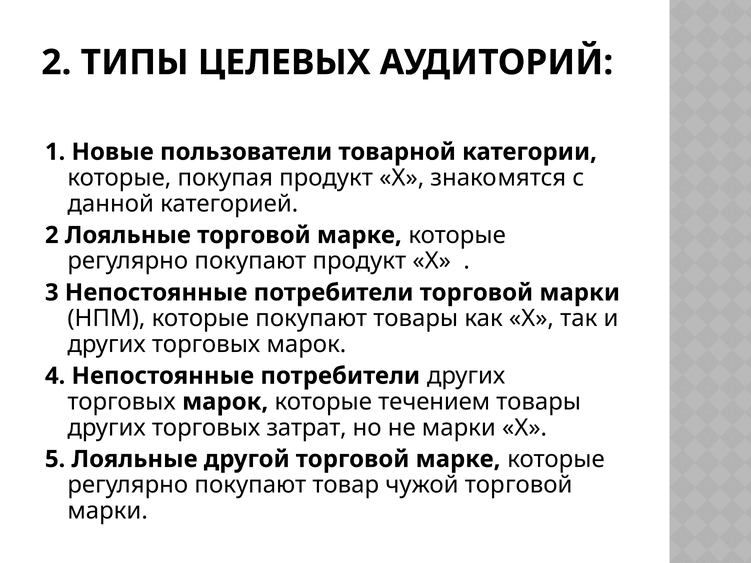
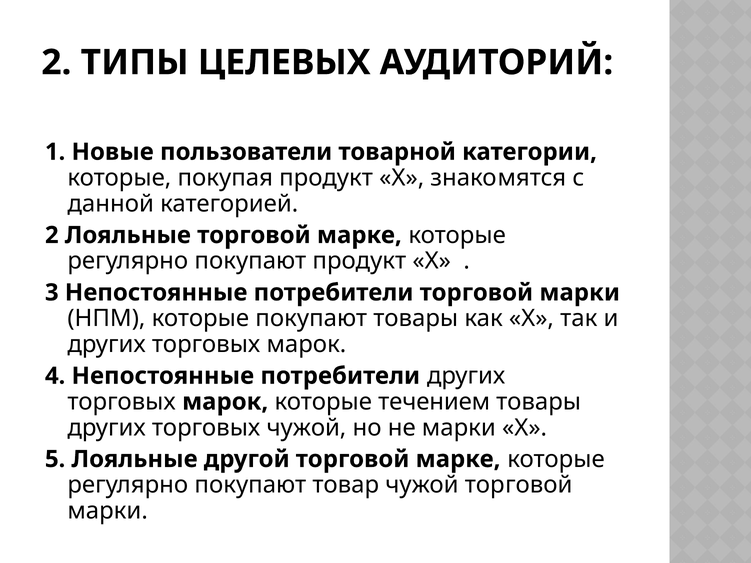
торговых затрат: затрат -> чужой
